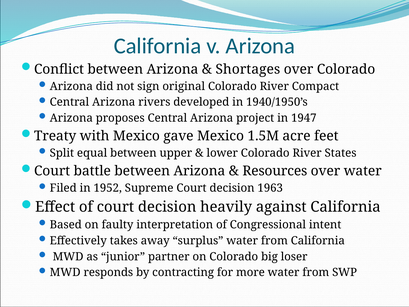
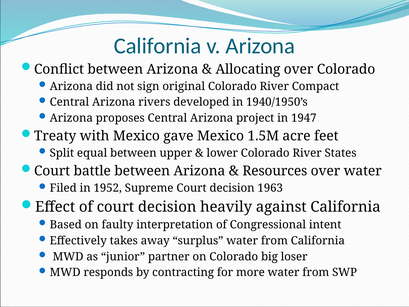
Shortages: Shortages -> Allocating
